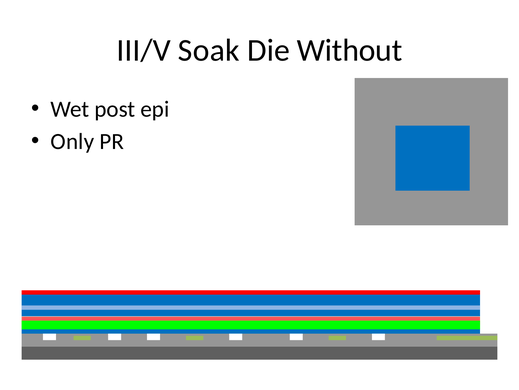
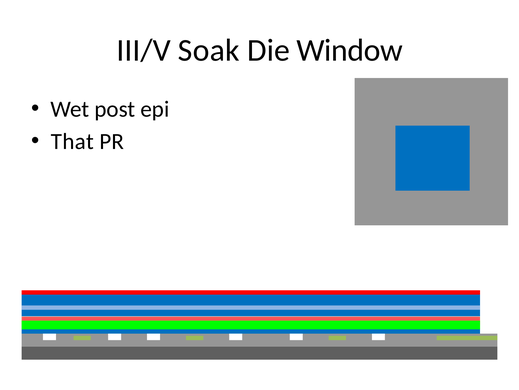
Without: Without -> Window
Only: Only -> That
